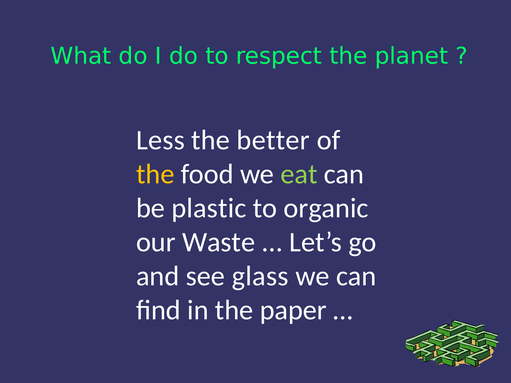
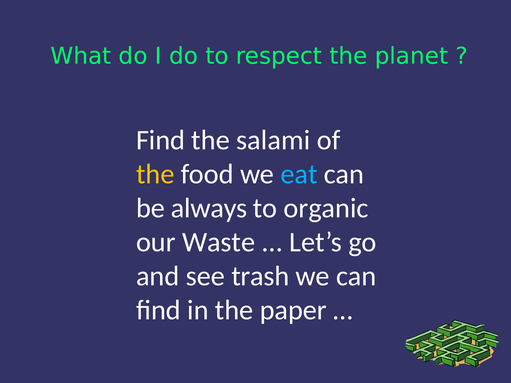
Less at (160, 140): Less -> Find
better: better -> salami
eat colour: light green -> light blue
plastic: plastic -> always
glass: glass -> trash
